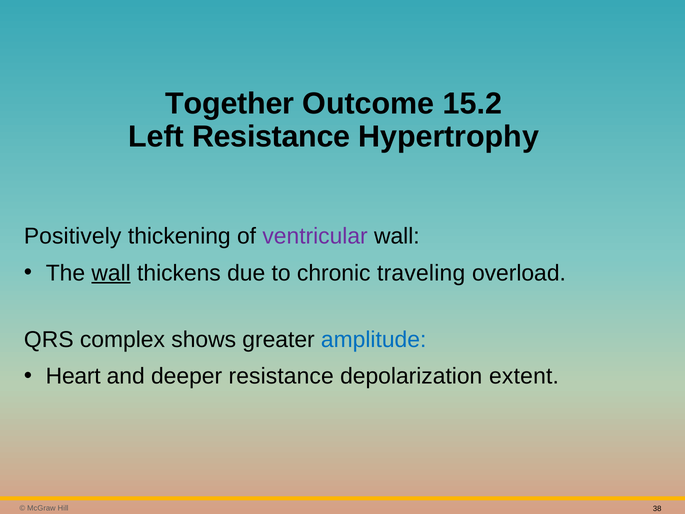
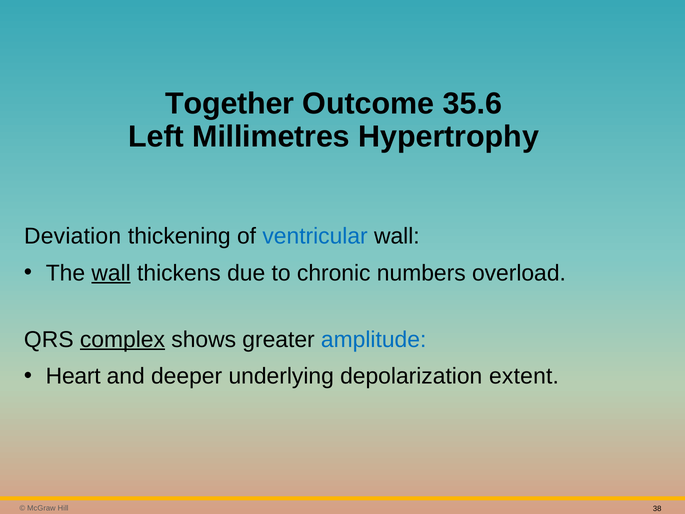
15.2: 15.2 -> 35.6
Left Resistance: Resistance -> Millimetres
Positively: Positively -> Deviation
ventricular colour: purple -> blue
traveling: traveling -> numbers
complex underline: none -> present
deeper resistance: resistance -> underlying
